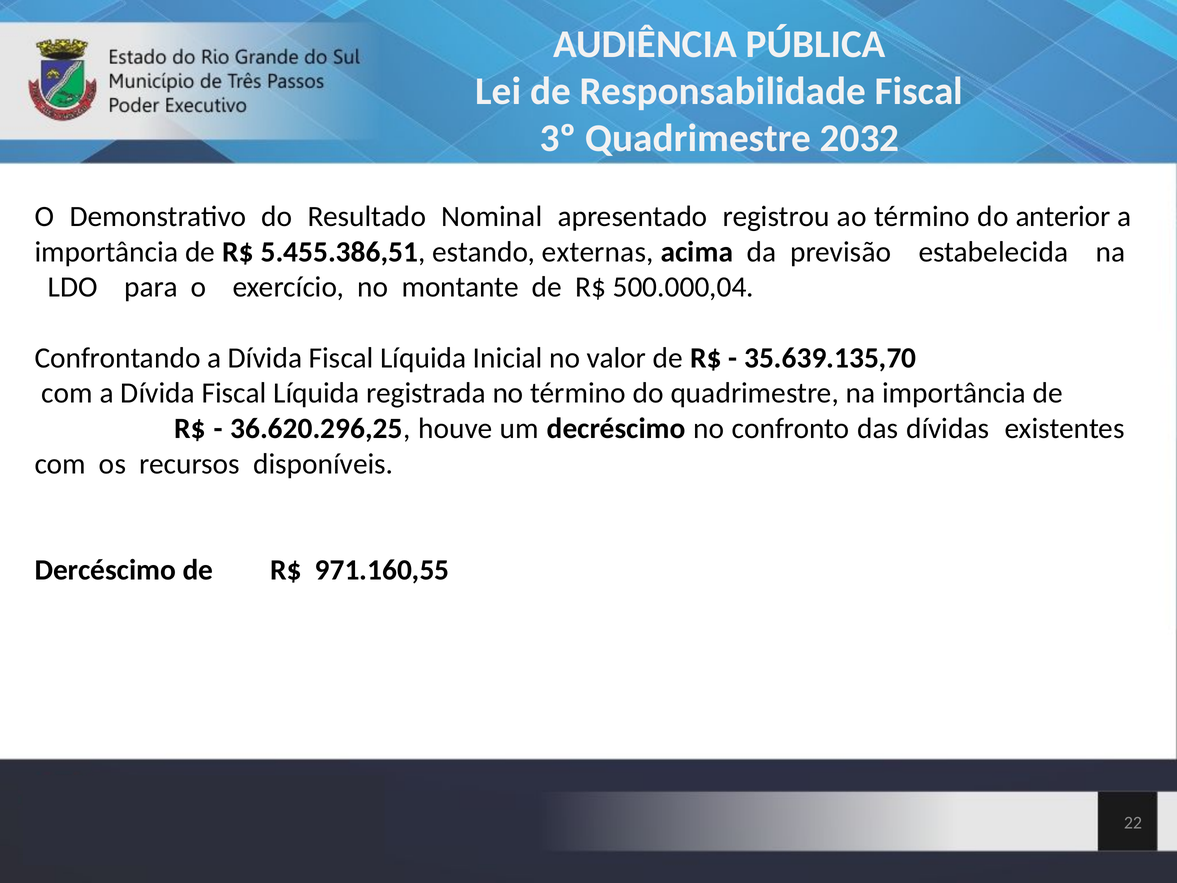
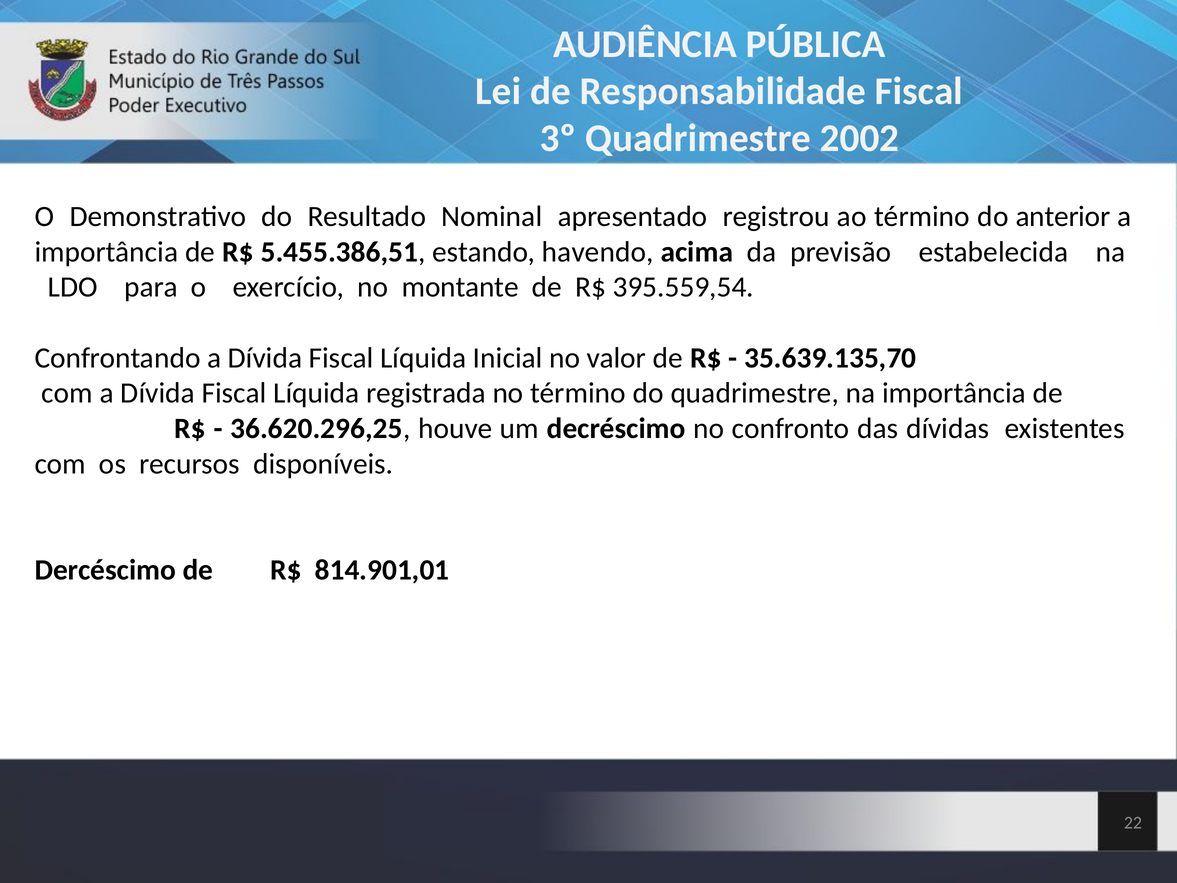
2032: 2032 -> 2002
externas: externas -> havendo
500.000,04: 500.000,04 -> 395.559,54
971.160,55: 971.160,55 -> 814.901,01
